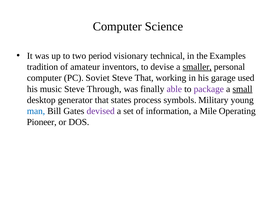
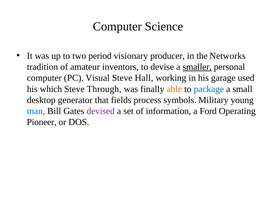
technical: technical -> producer
Examples: Examples -> Networks
Soviet: Soviet -> Visual
Steve That: That -> Hall
music: music -> which
able colour: purple -> orange
package colour: purple -> blue
small underline: present -> none
states: states -> fields
Mile: Mile -> Ford
